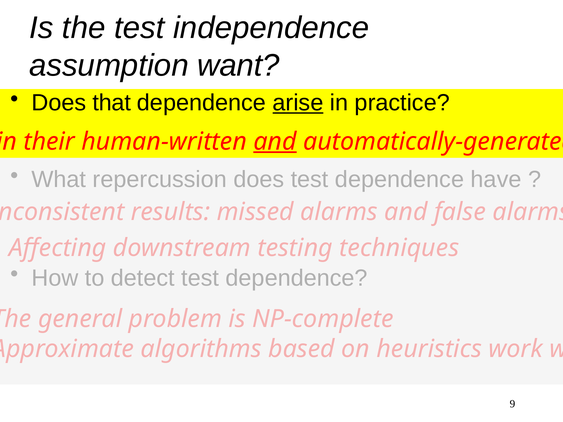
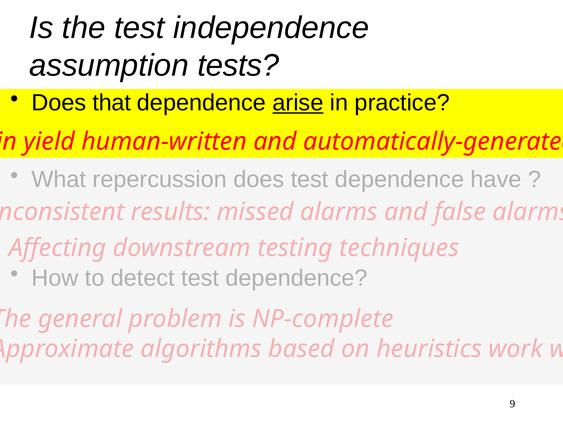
want: want -> tests
their: their -> yield
and at (275, 142) underline: present -> none
